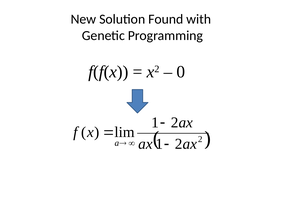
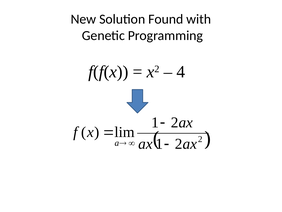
0: 0 -> 4
